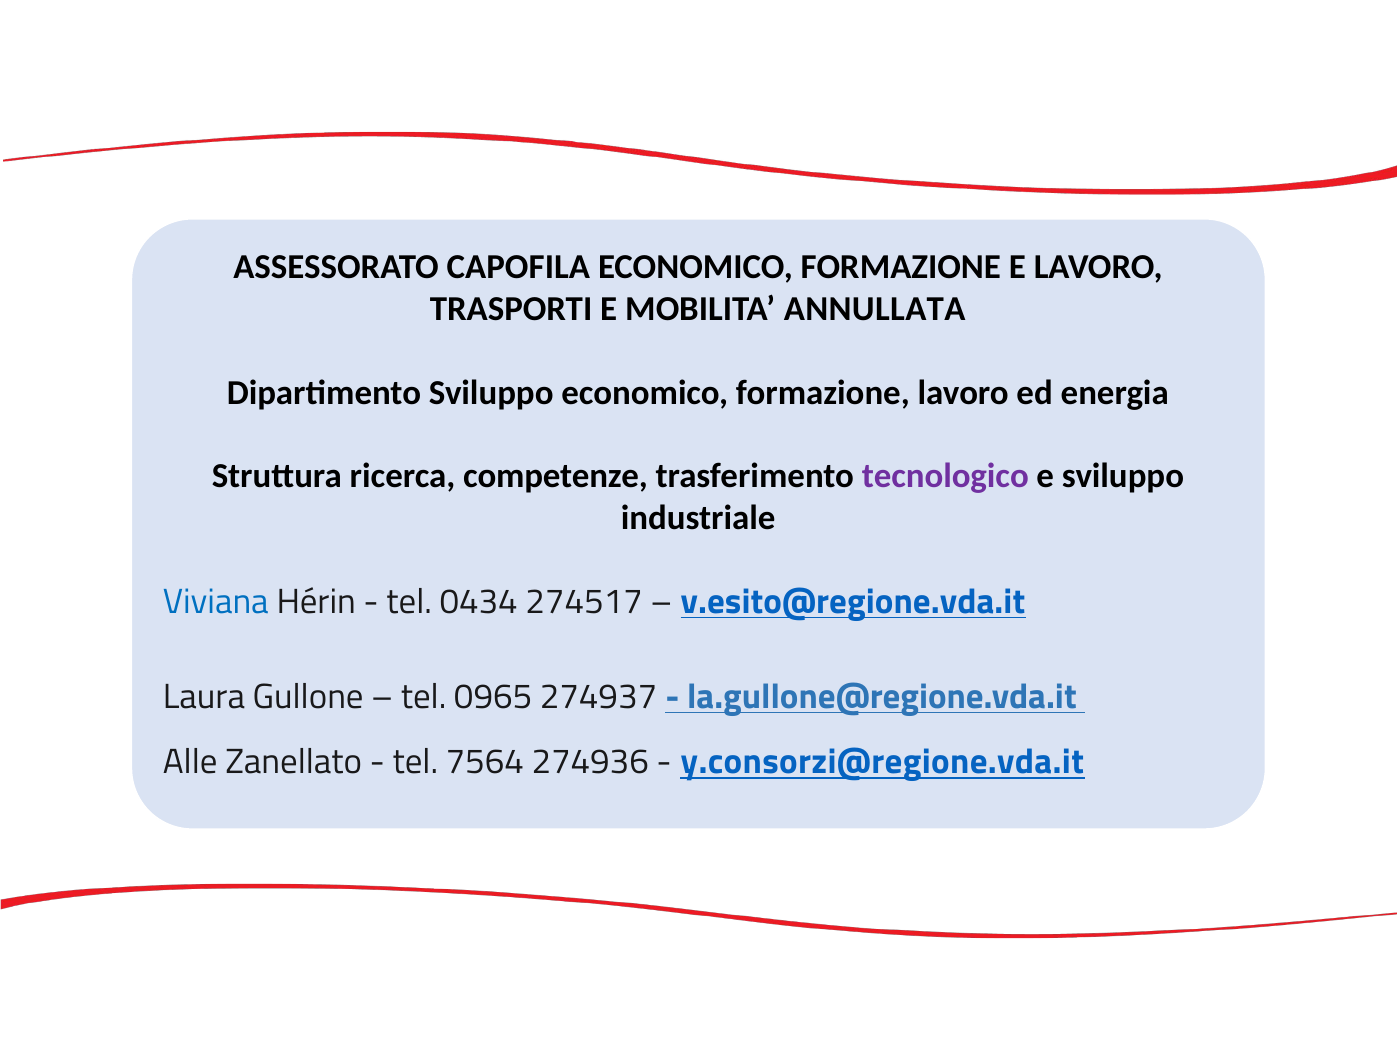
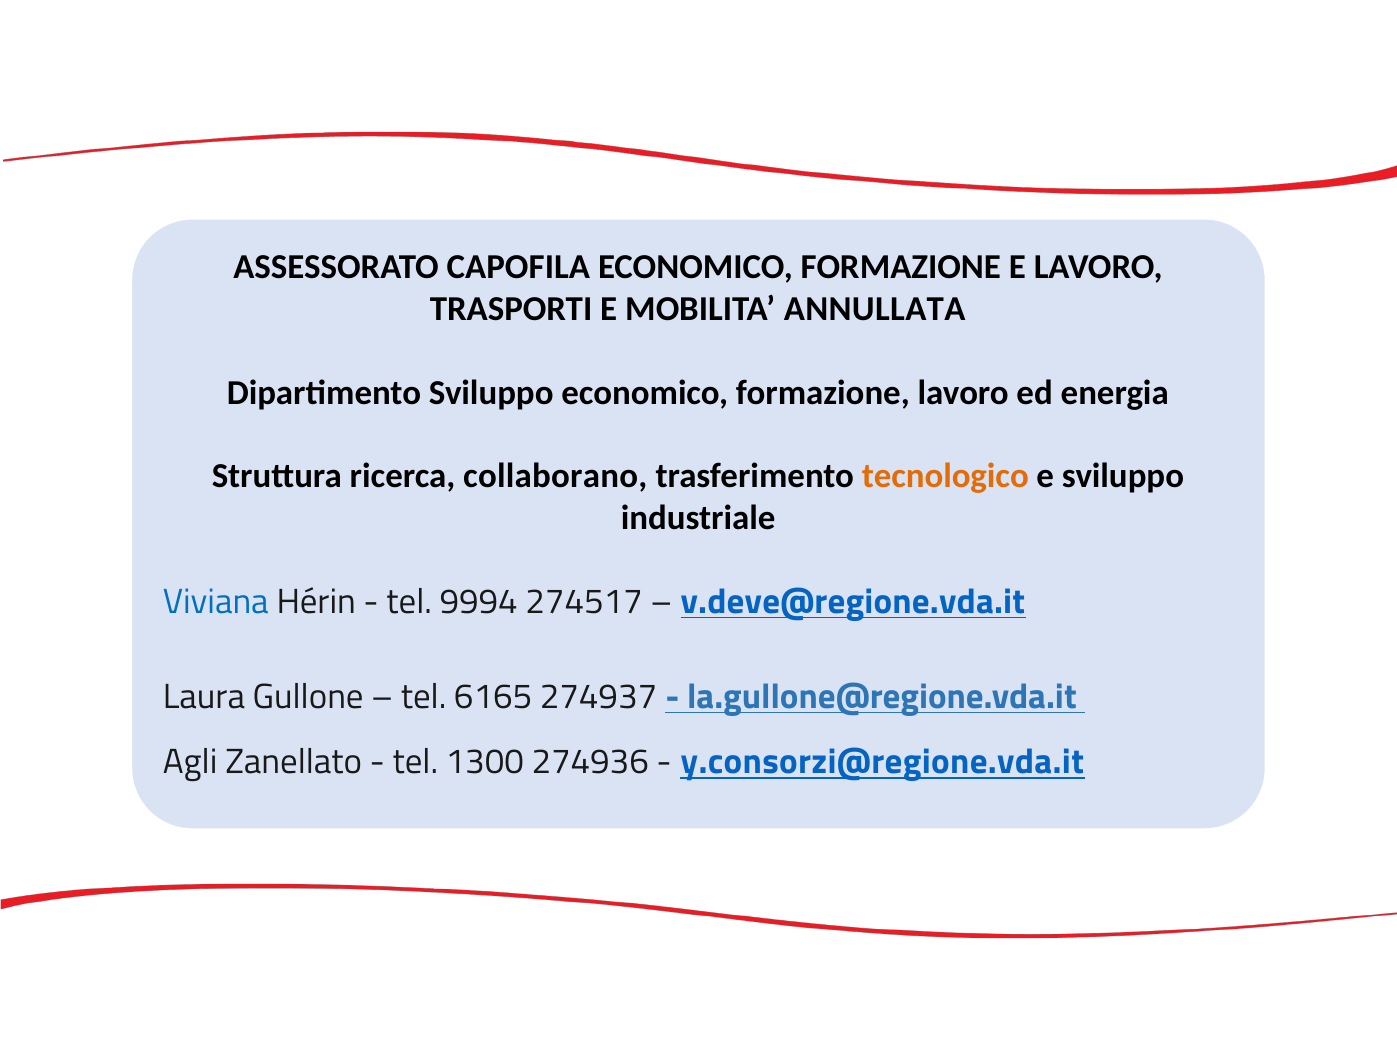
competenze: competenze -> collaborano
tecnologico at (945, 476) colour: purple -> orange
0434: 0434 -> 9994
v.esito@regione.vda.it: v.esito@regione.vda.it -> v.deve@regione.vda.it
0965: 0965 -> 6165
Alle: Alle -> Agli
7564: 7564 -> 1300
